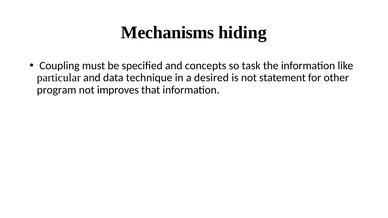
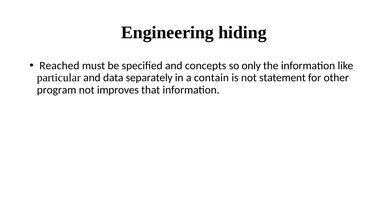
Mechanisms: Mechanisms -> Engineering
Coupling: Coupling -> Reached
task: task -> only
technique: technique -> separately
desired: desired -> contain
